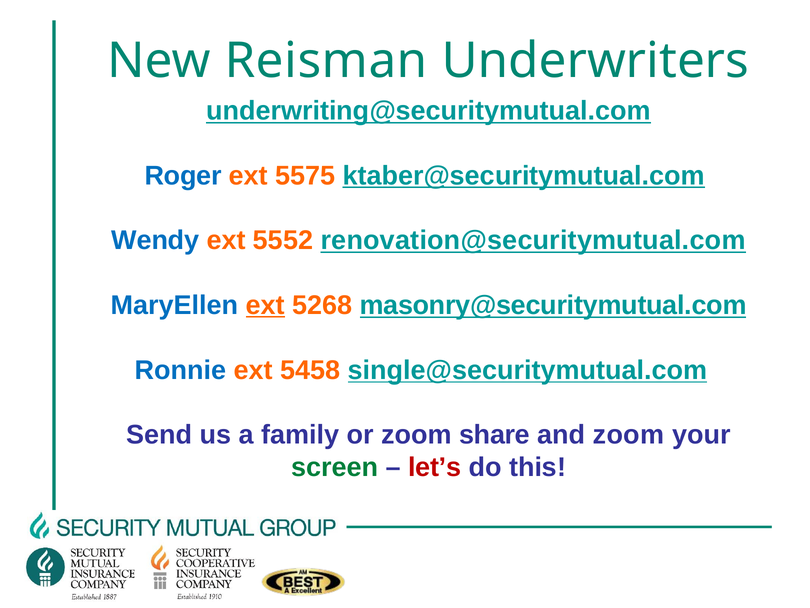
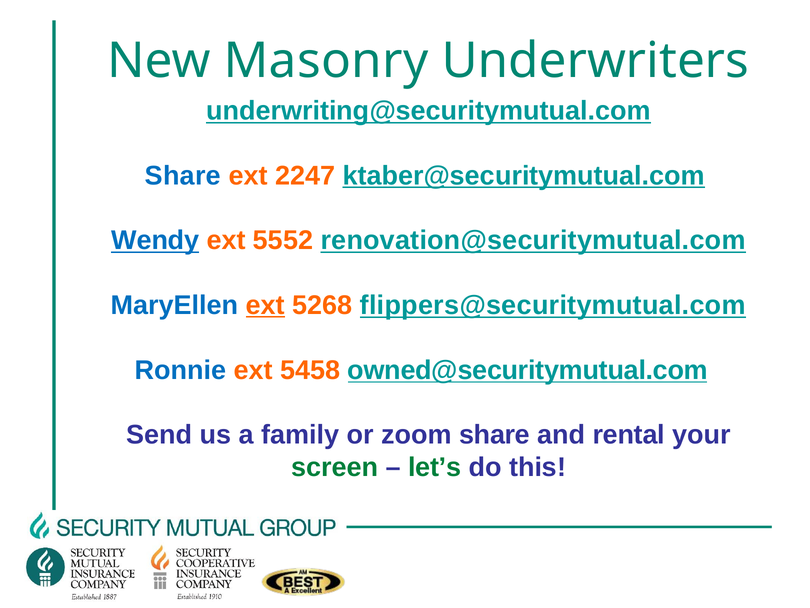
Reisman: Reisman -> Masonry
Roger at (183, 175): Roger -> Share
5575: 5575 -> 2247
Wendy underline: none -> present
masonry@securitymutual.com: masonry@securitymutual.com -> flippers@securitymutual.com
single@securitymutual.com: single@securitymutual.com -> owned@securitymutual.com
and zoom: zoom -> rental
let’s colour: red -> green
